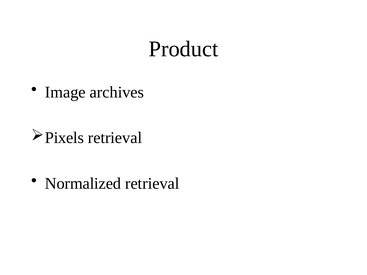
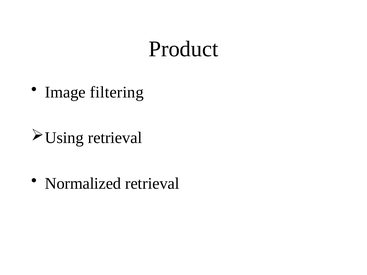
archives: archives -> filtering
Pixels: Pixels -> Using
